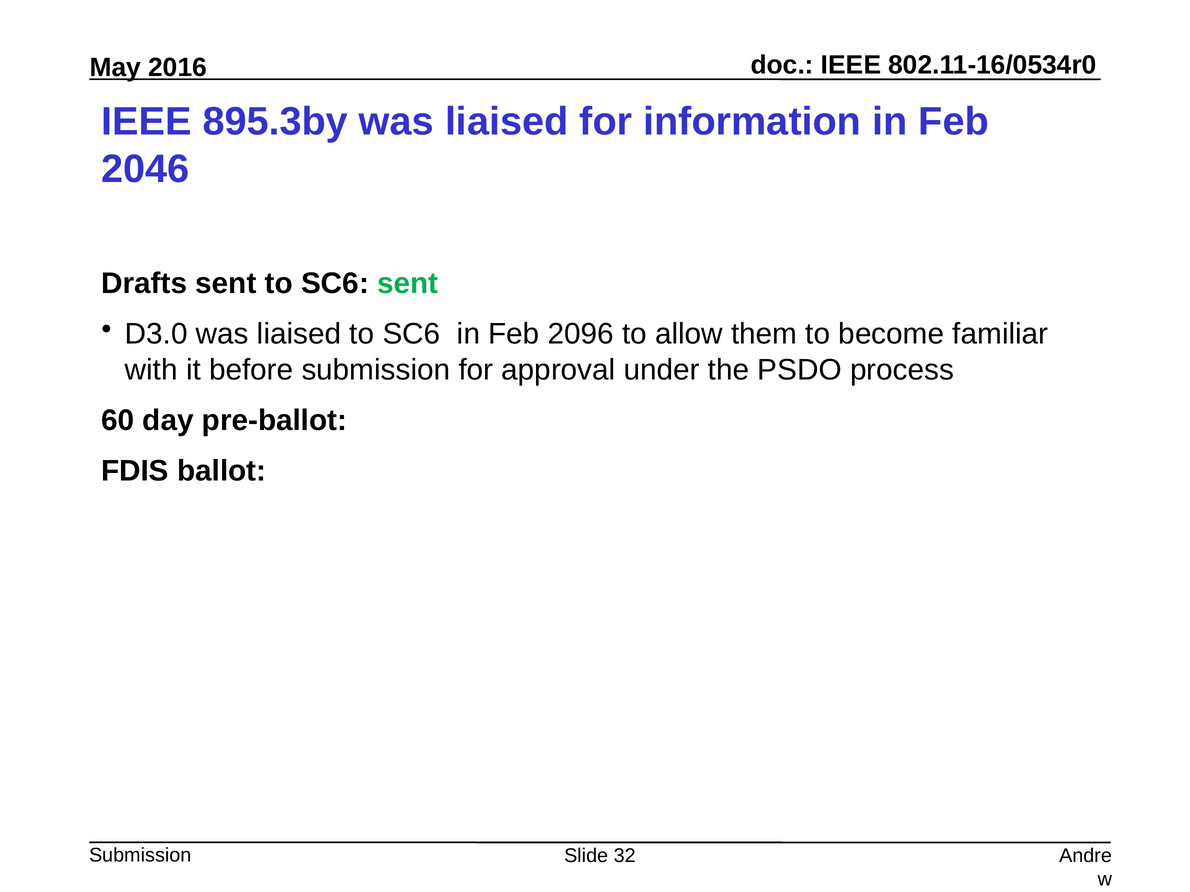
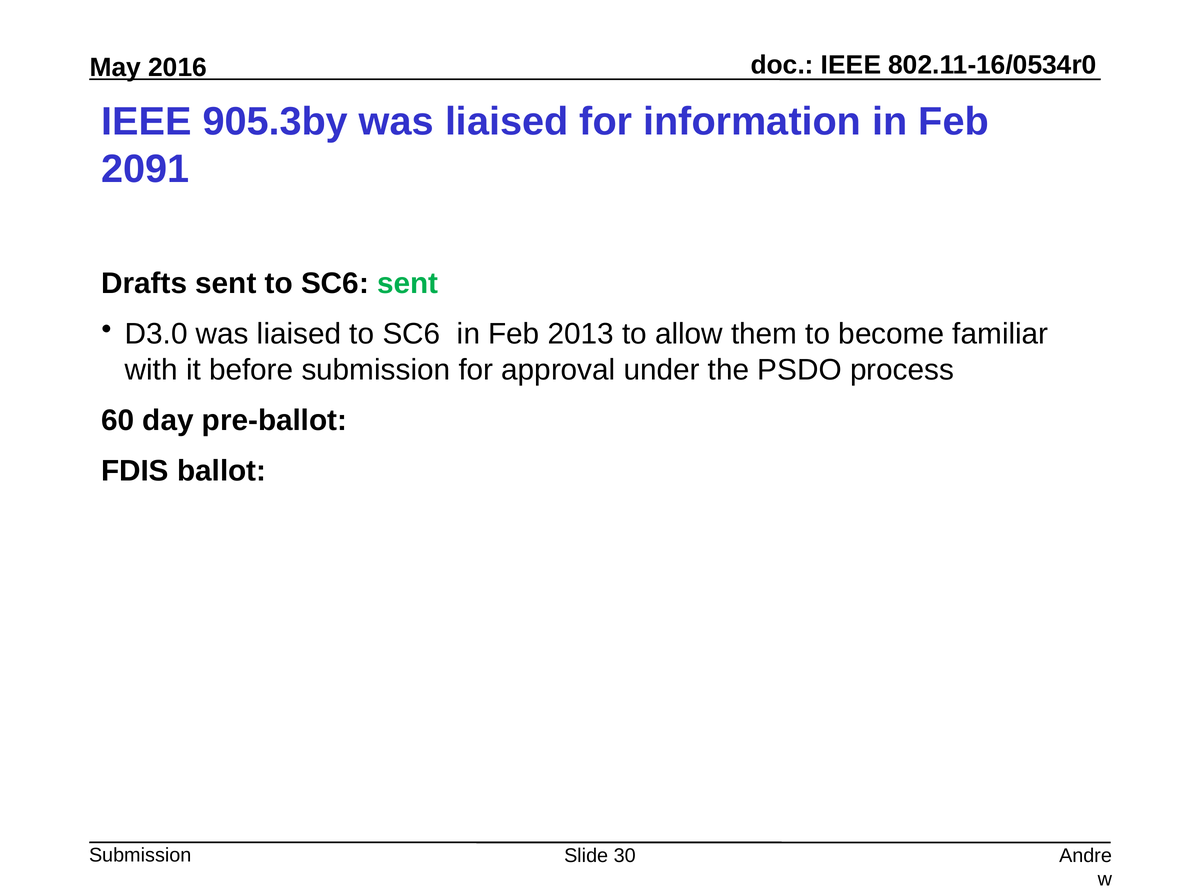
895.3by: 895.3by -> 905.3by
2046: 2046 -> 2091
2096: 2096 -> 2013
32: 32 -> 30
